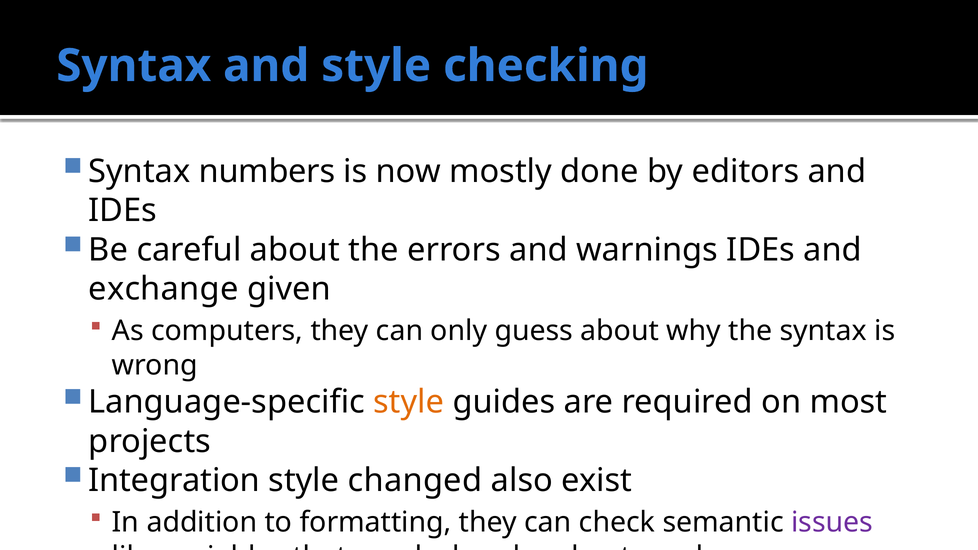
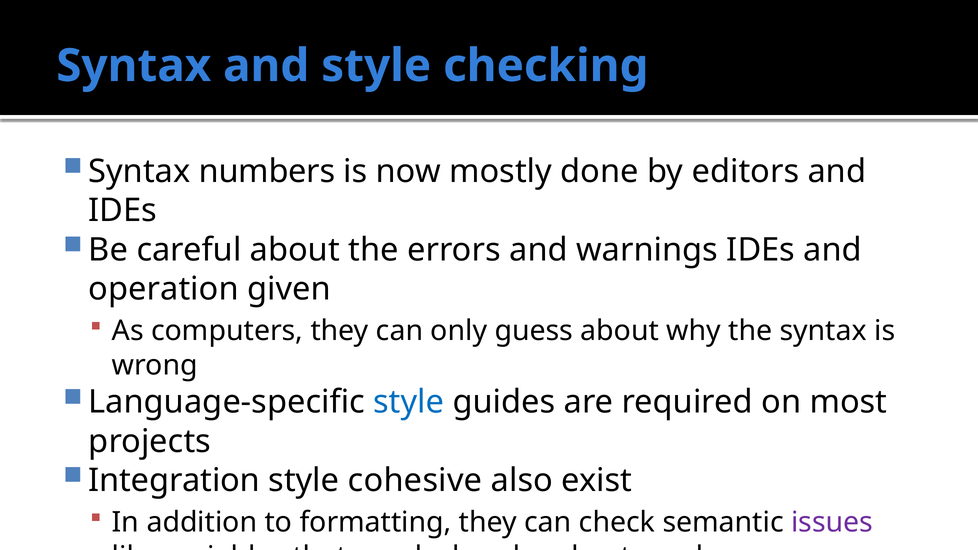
exchange: exchange -> operation
style at (409, 402) colour: orange -> blue
changed: changed -> cohesive
